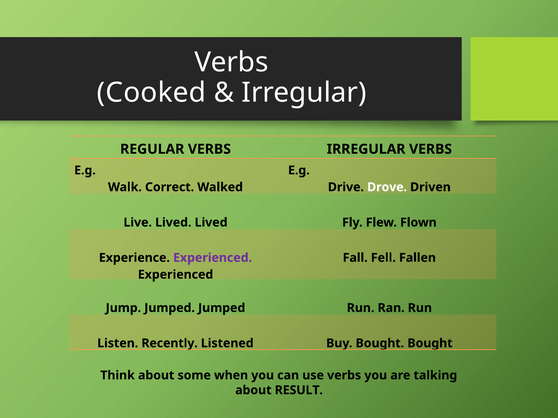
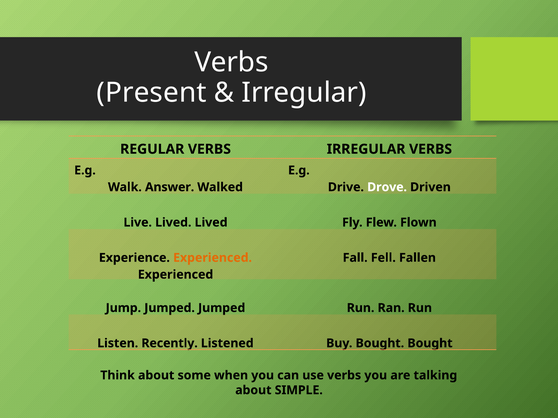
Cooked: Cooked -> Present
Correct: Correct -> Answer
Experienced at (213, 258) colour: purple -> orange
RESULT: RESULT -> SIMPLE
